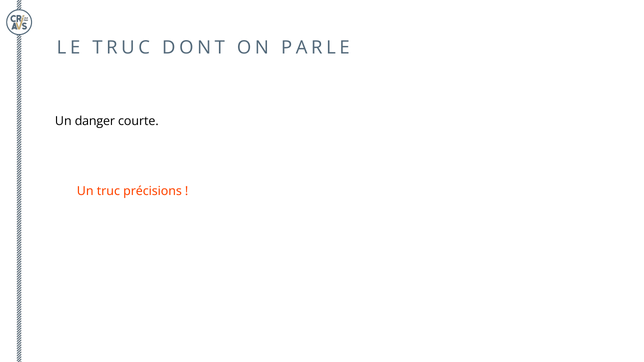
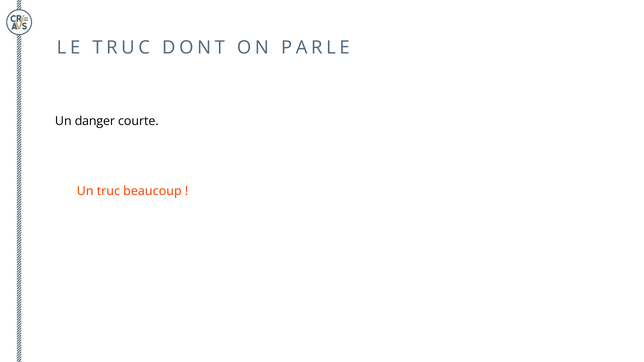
précisions: précisions -> beaucoup
